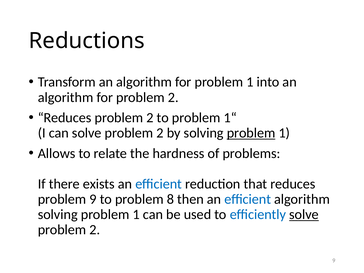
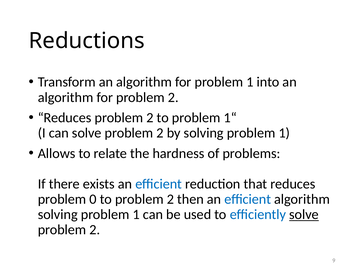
problem at (251, 133) underline: present -> none
problem 9: 9 -> 0
to problem 8: 8 -> 2
